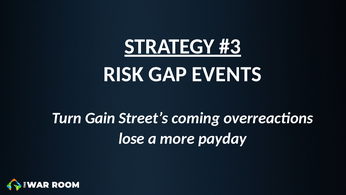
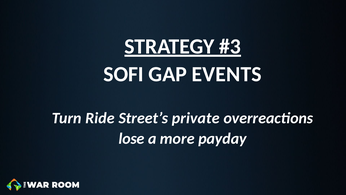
RISK: RISK -> SOFI
Gain: Gain -> Ride
coming: coming -> private
